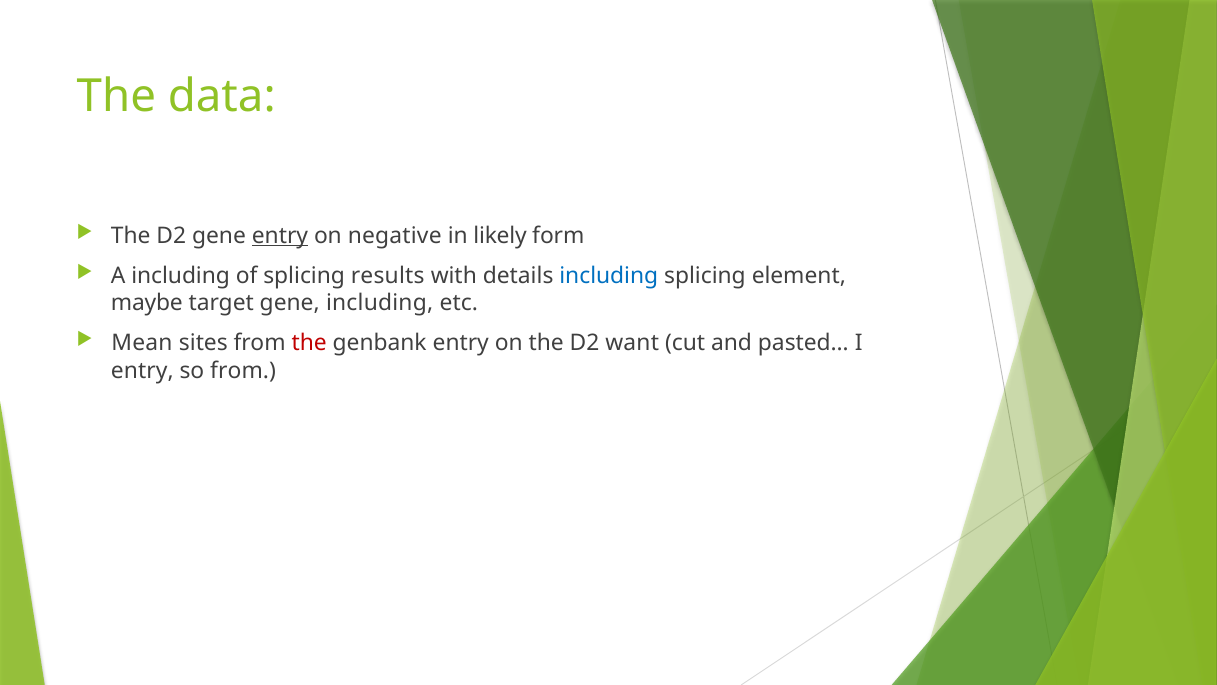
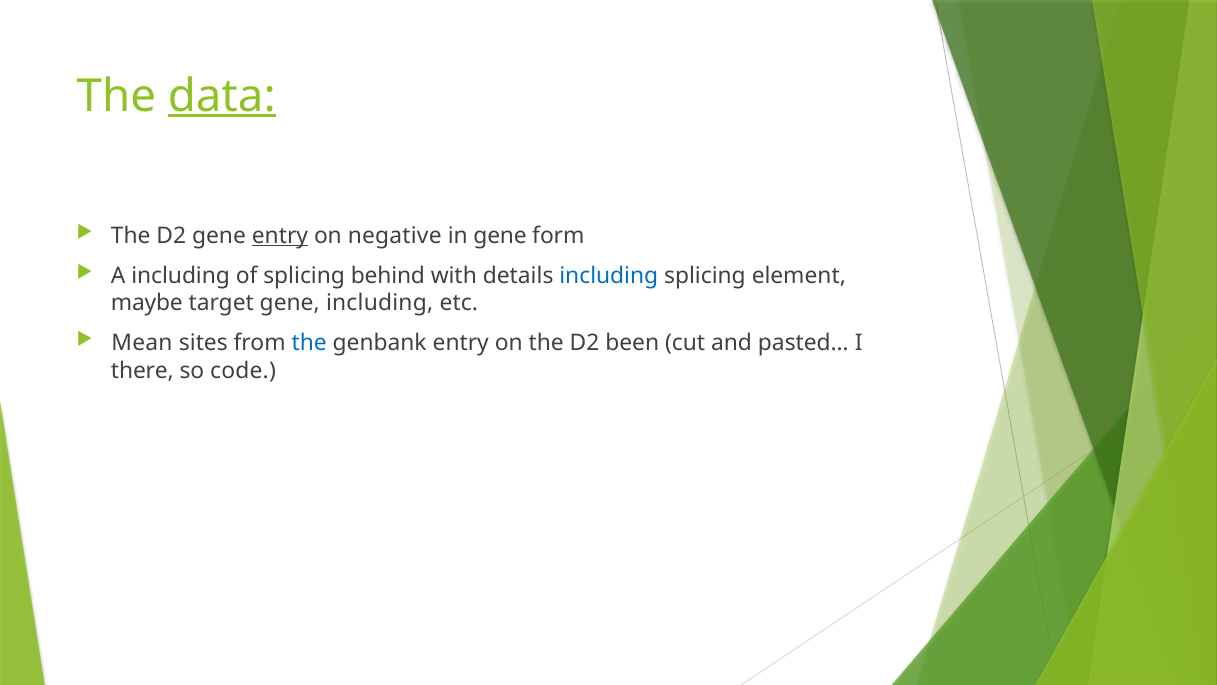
data underline: none -> present
in likely: likely -> gene
results: results -> behind
the at (309, 343) colour: red -> blue
want: want -> been
entry at (142, 370): entry -> there
so from: from -> code
